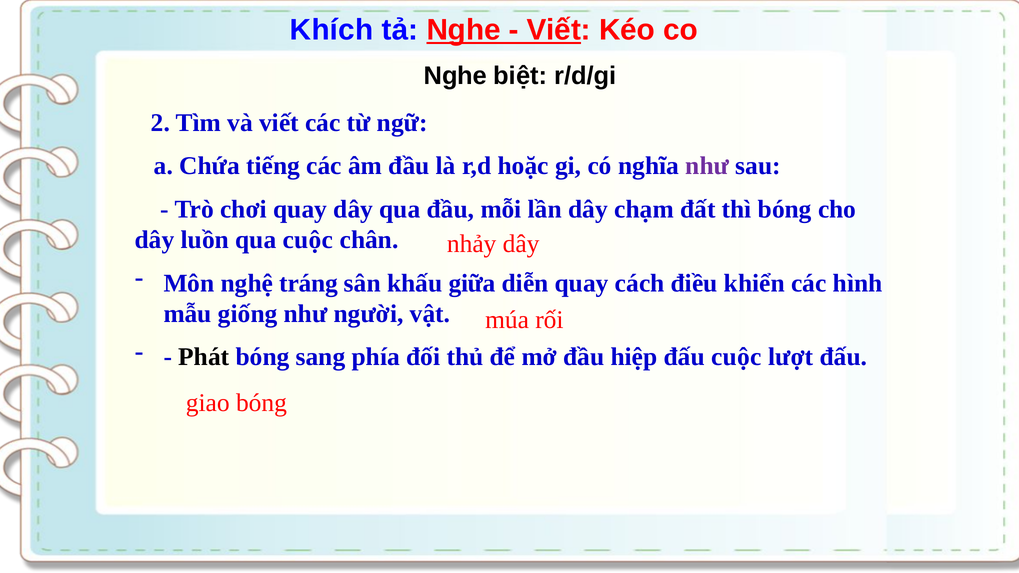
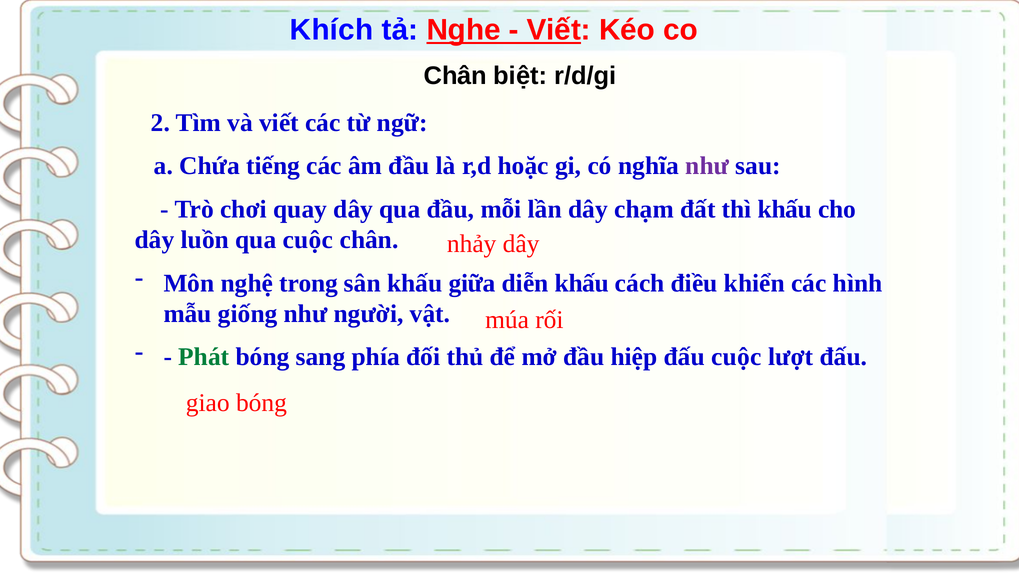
Nghe at (455, 76): Nghe -> Chân
thì bóng: bóng -> khấu
tráng: tráng -> trong
diễn quay: quay -> khấu
Phát colour: black -> green
